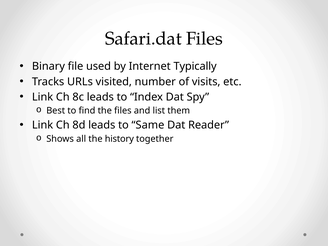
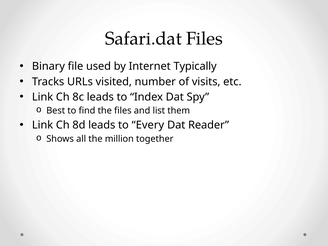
Same: Same -> Every
history: history -> million
